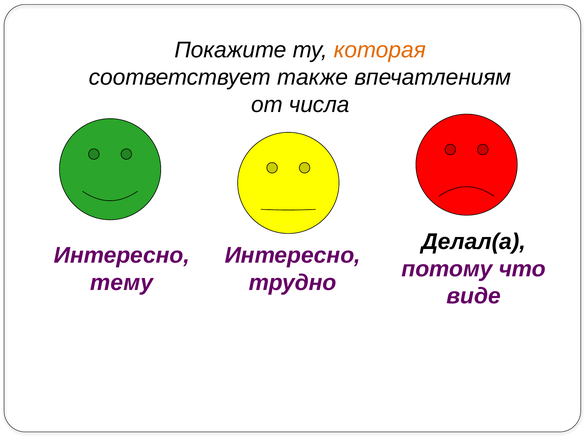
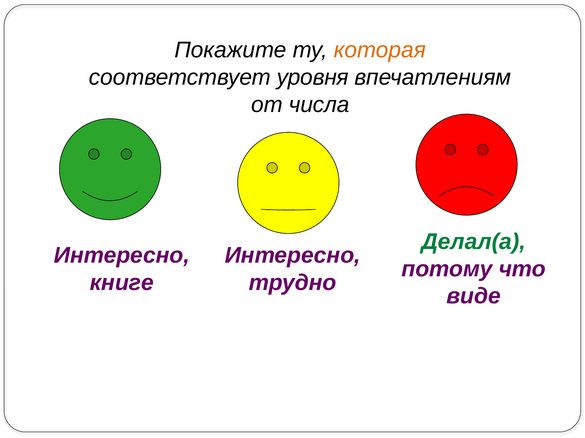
также: также -> уровня
Делал(а colour: black -> green
тему: тему -> книге
